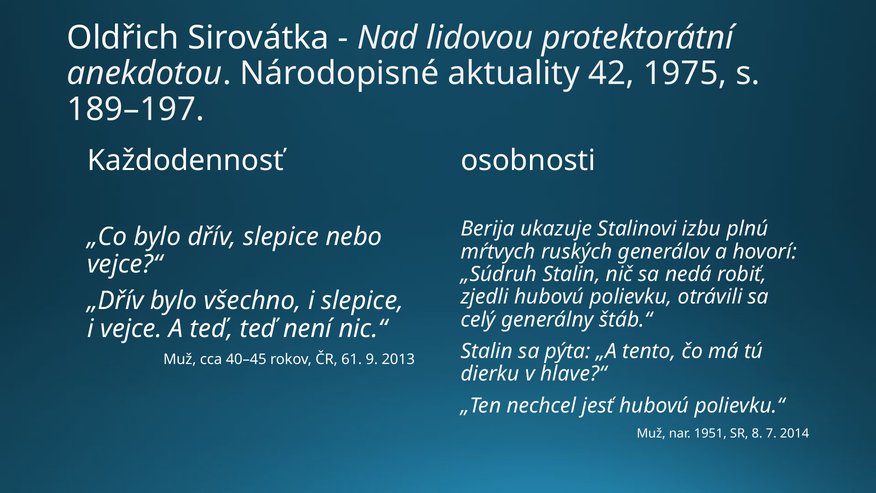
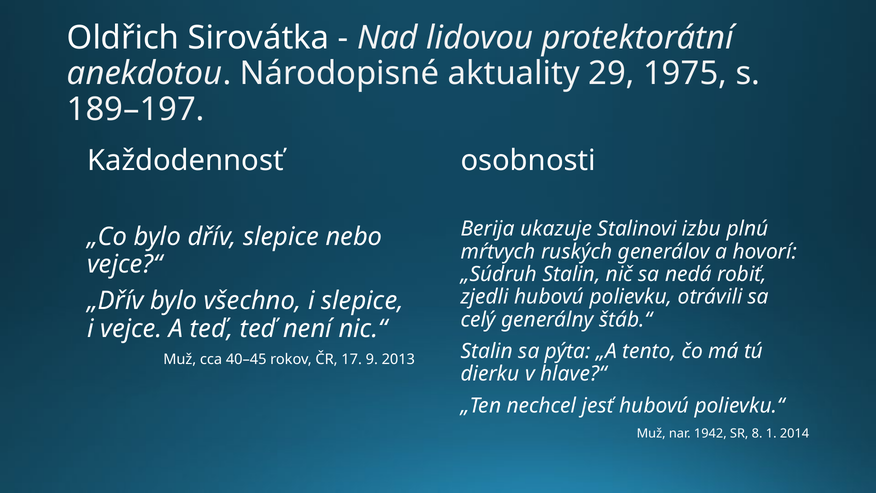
42: 42 -> 29
61: 61 -> 17
1951: 1951 -> 1942
7: 7 -> 1
